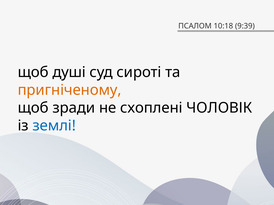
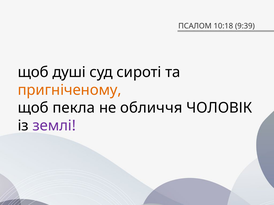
зради: зради -> пекла
схоплені: схоплені -> обличчя
землі colour: blue -> purple
